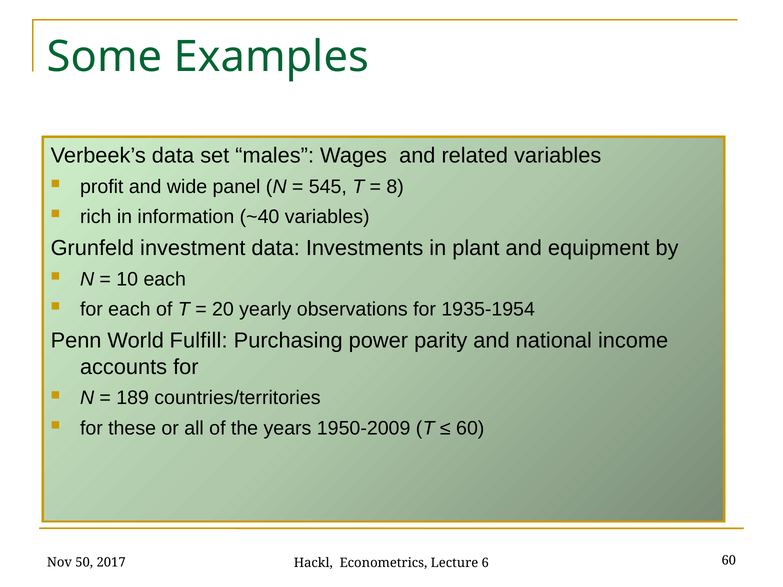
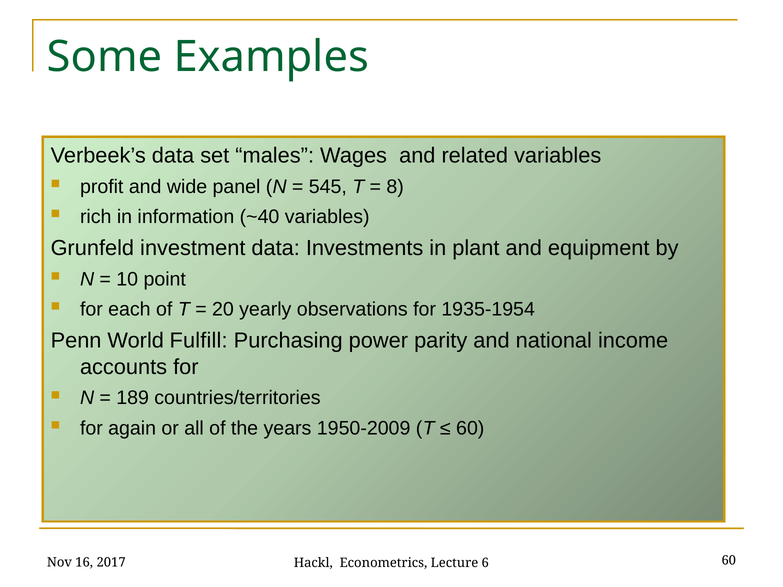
10 each: each -> point
these: these -> again
50: 50 -> 16
